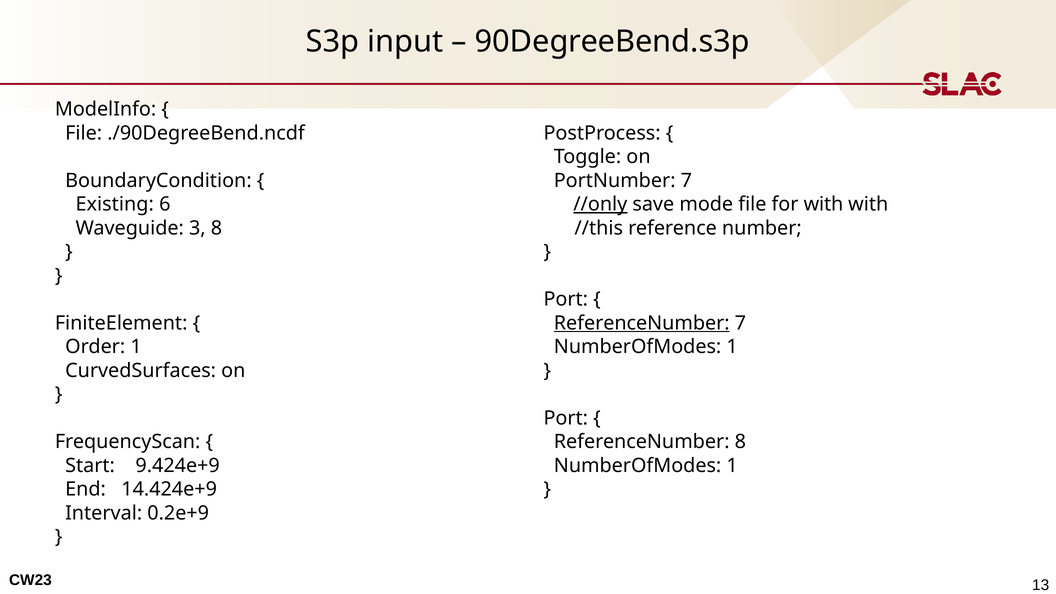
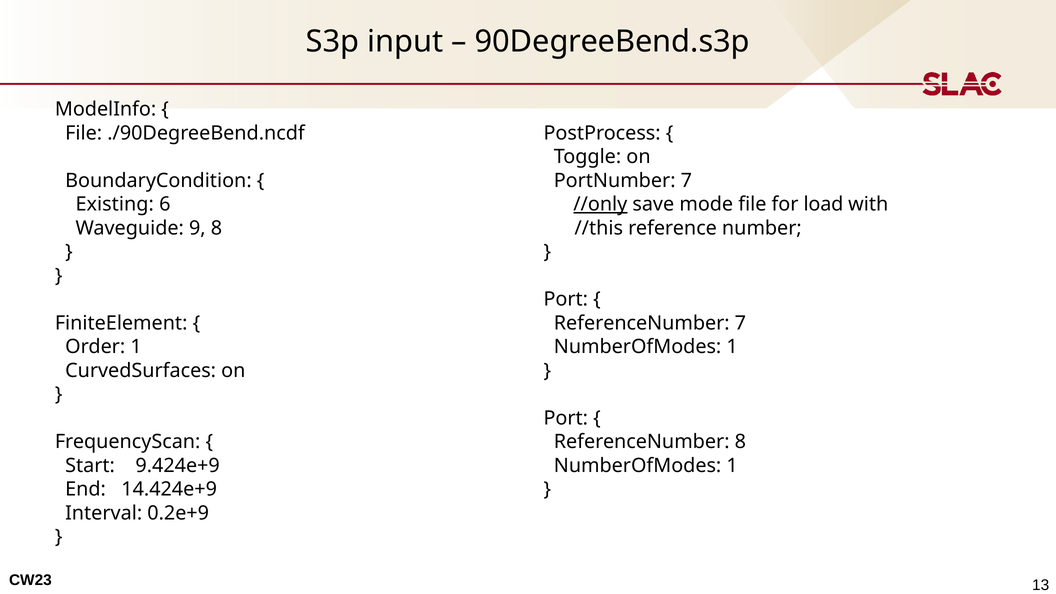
for with: with -> load
3: 3 -> 9
ReferenceNumber at (642, 323) underline: present -> none
